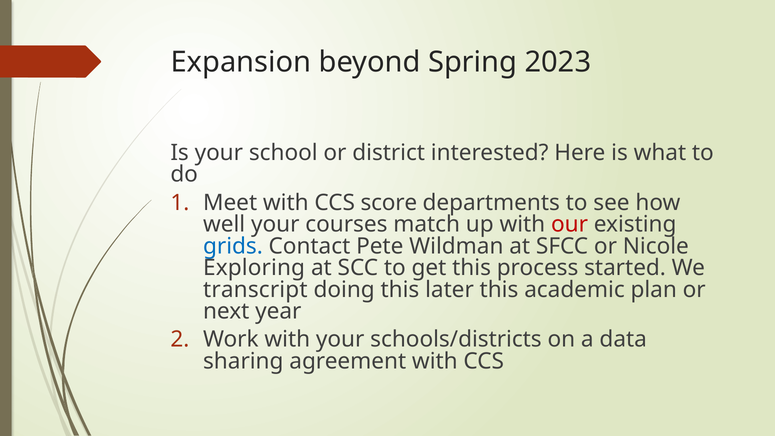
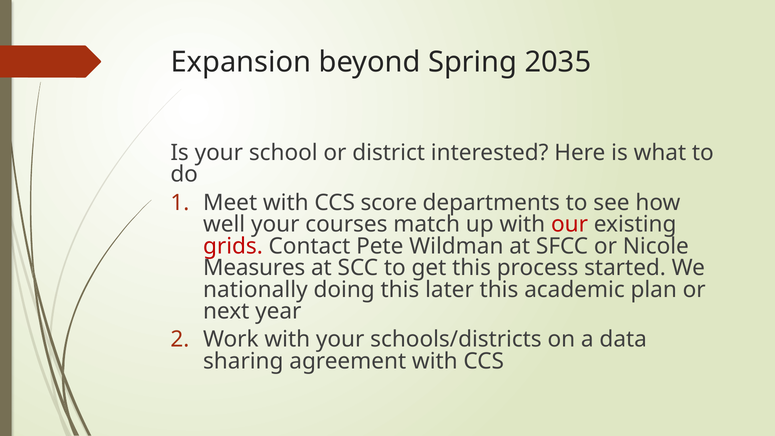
2023: 2023 -> 2035
grids colour: blue -> red
Exploring: Exploring -> Measures
transcript: transcript -> nationally
